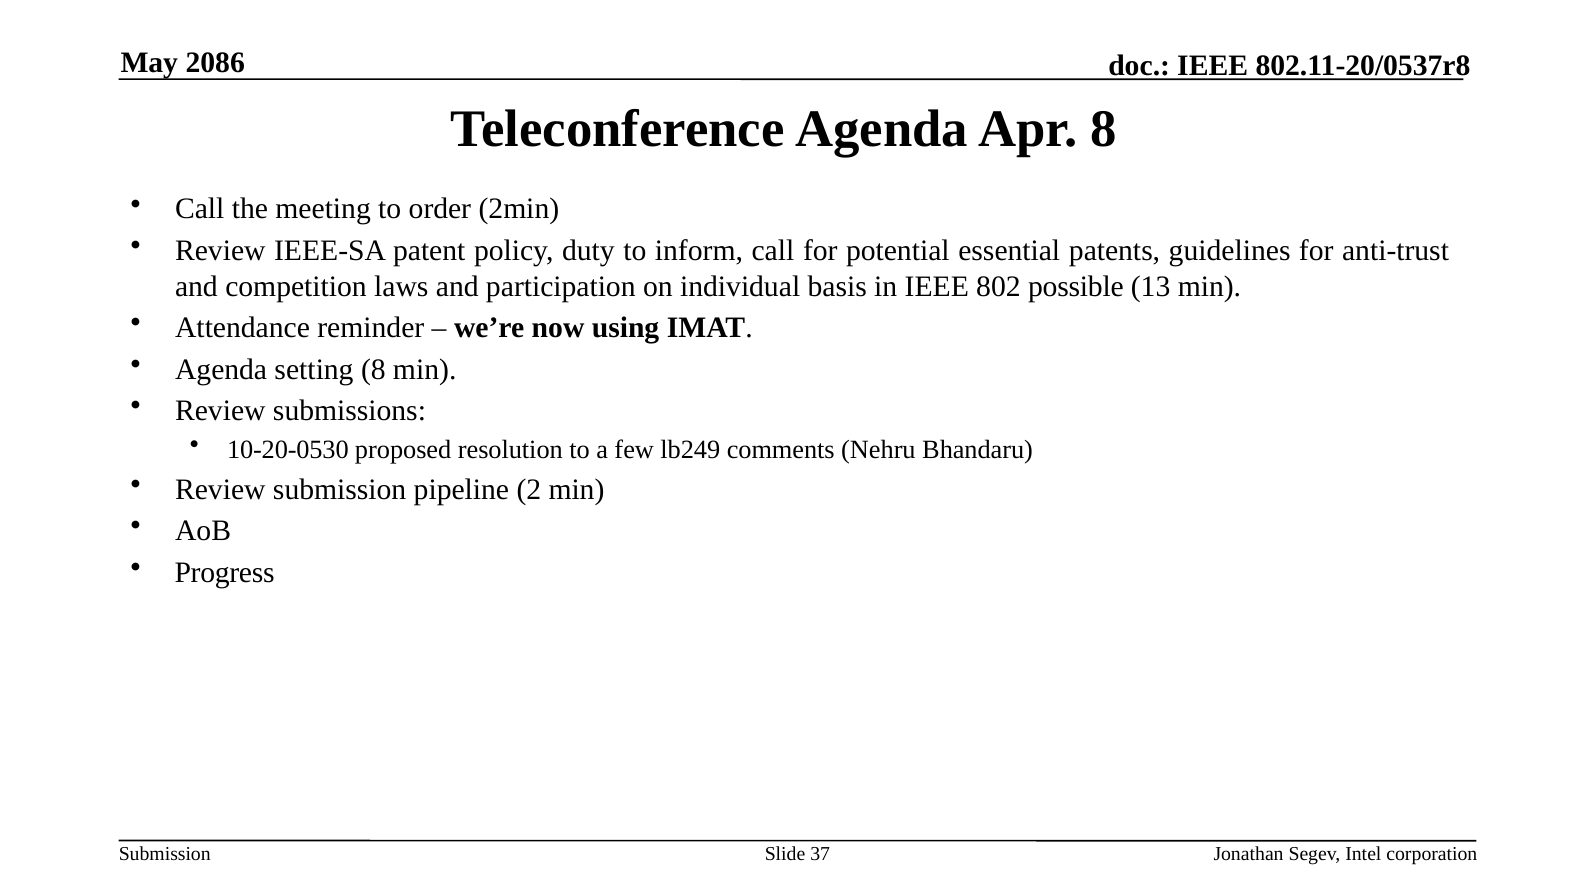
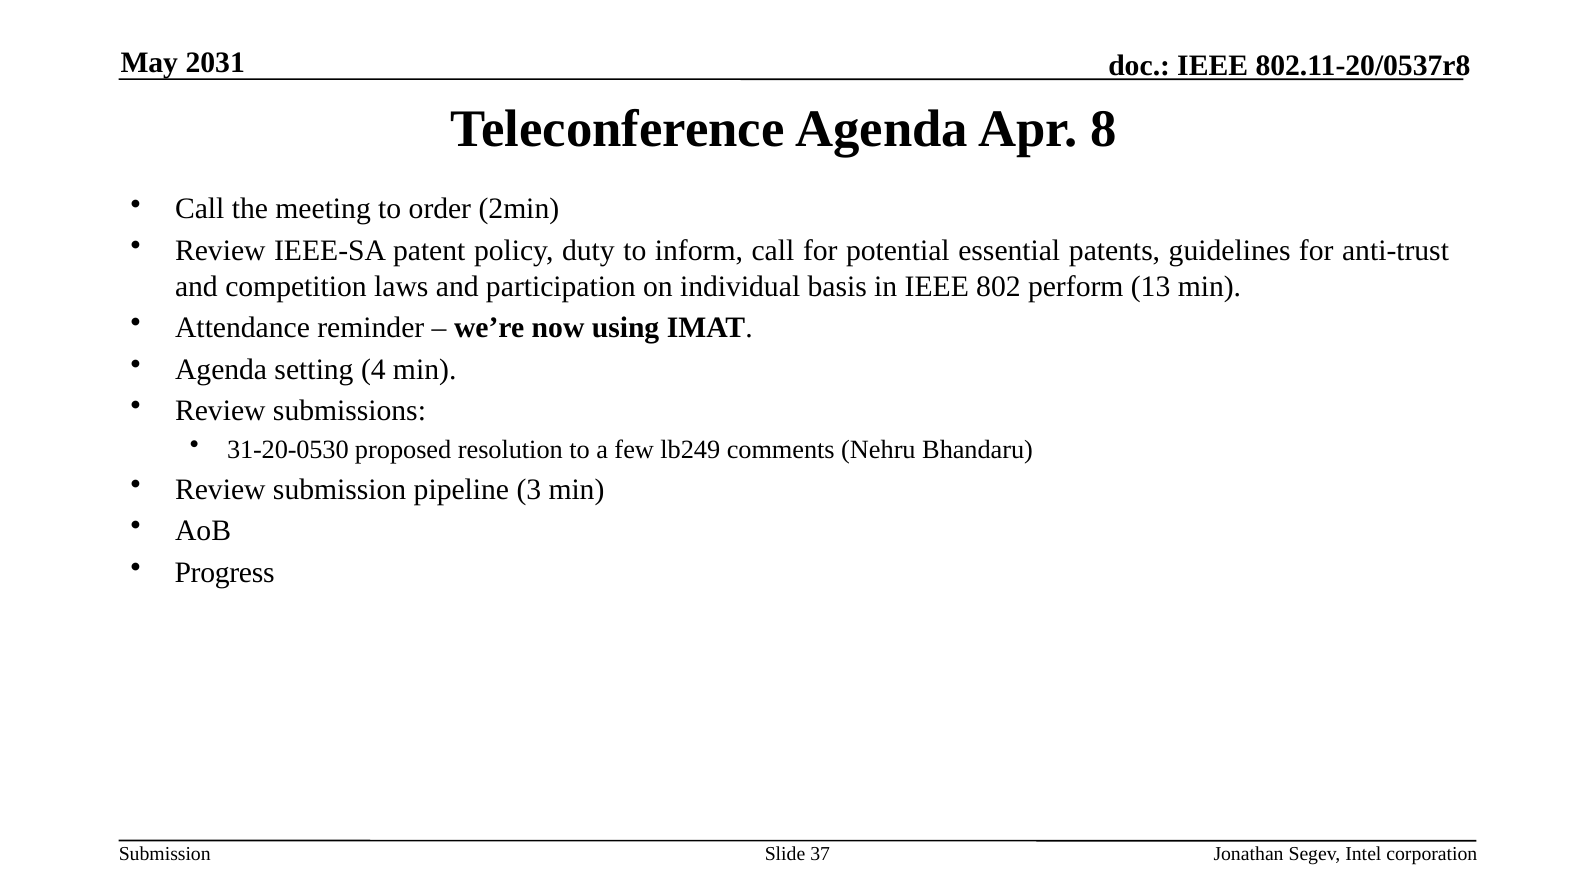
2086: 2086 -> 2031
possible: possible -> perform
setting 8: 8 -> 4
10-20-0530: 10-20-0530 -> 31-20-0530
2: 2 -> 3
